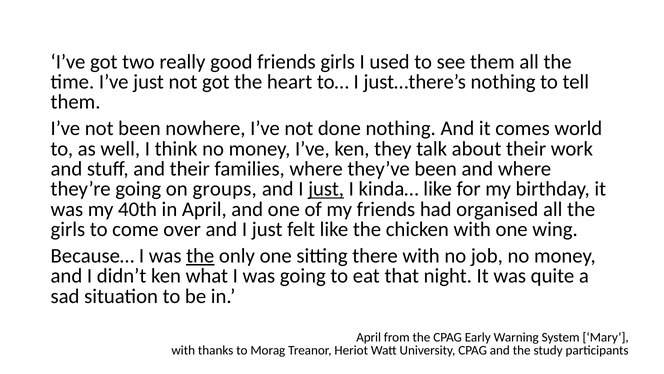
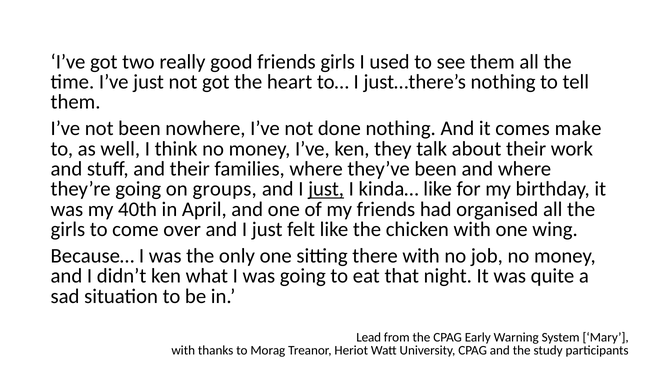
world: world -> make
the at (200, 256) underline: present -> none
April at (369, 337): April -> Lead
